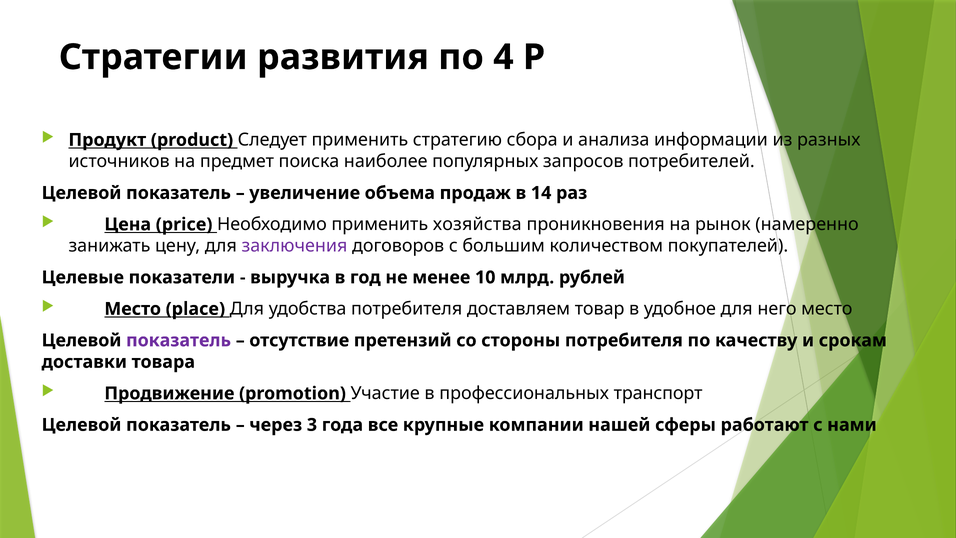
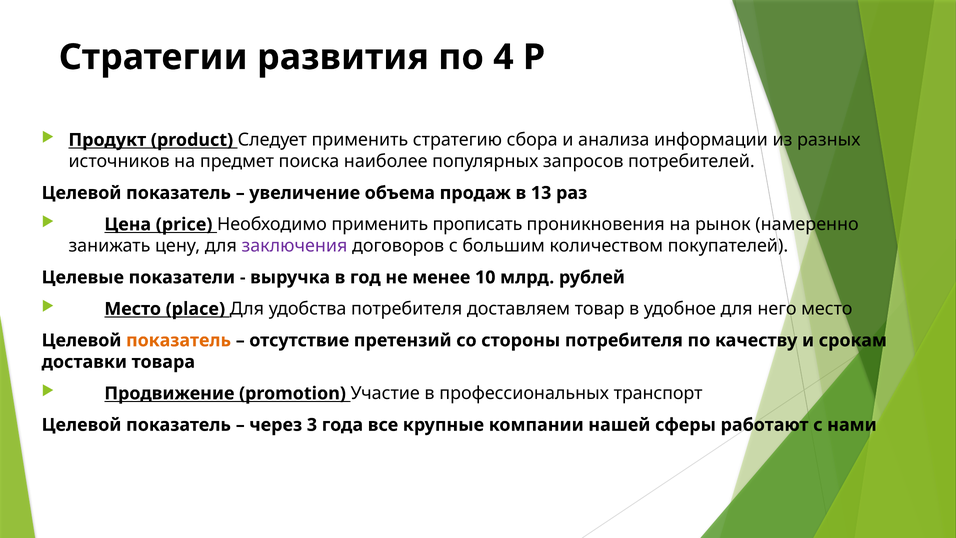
14: 14 -> 13
хозяйства: хозяйства -> прописать
показатель at (179, 340) colour: purple -> orange
